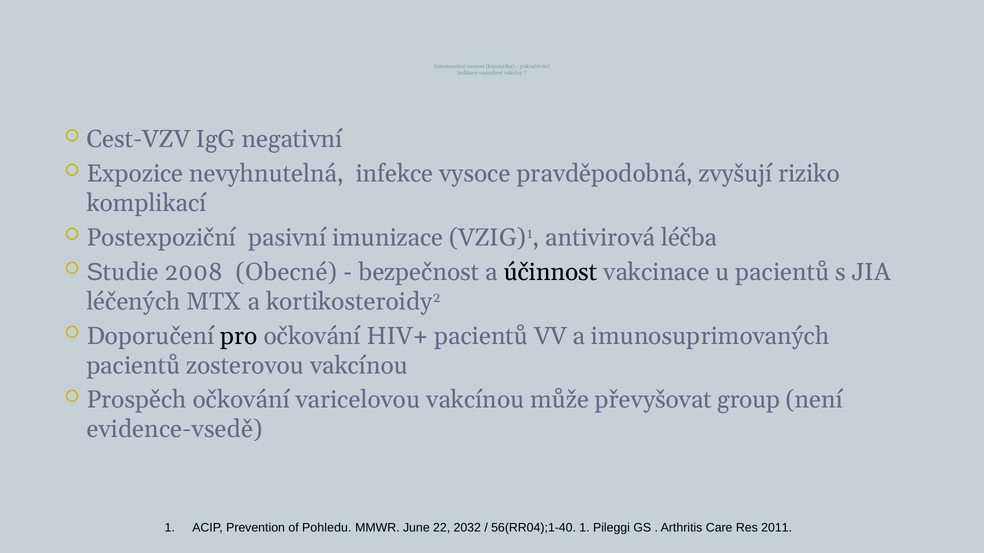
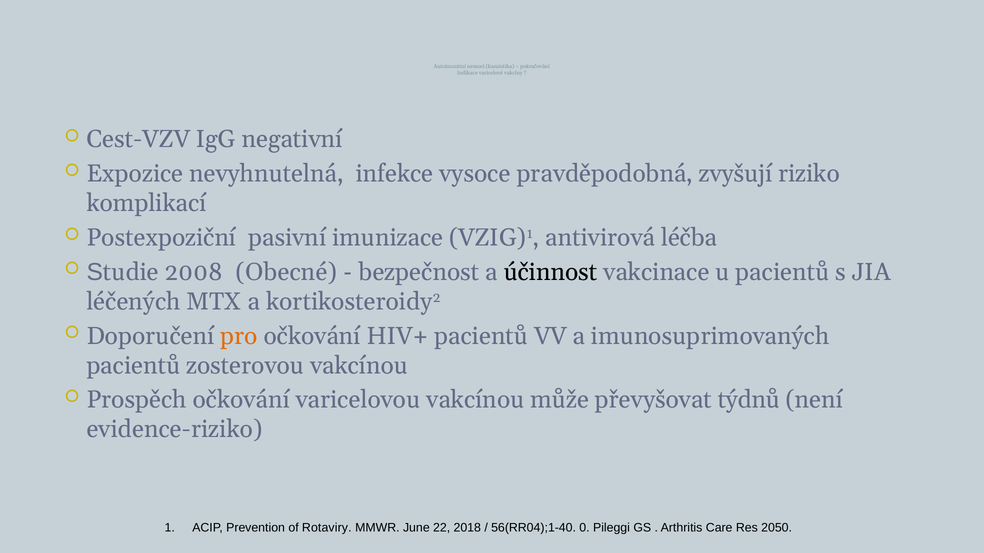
pro colour: black -> orange
group: group -> týdnů
evidence-vsedě: evidence-vsedě -> evidence-riziko
Pohledu: Pohledu -> Rotaviry
2032: 2032 -> 2018
56(RR04);1-40 1: 1 -> 0
2011: 2011 -> 2050
